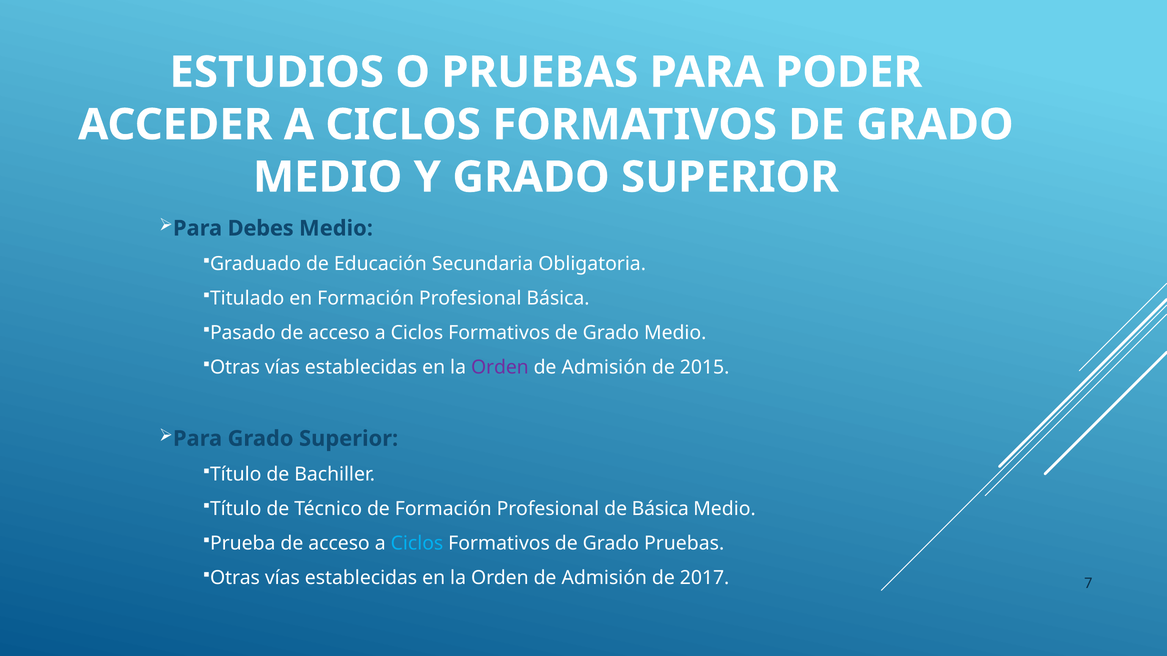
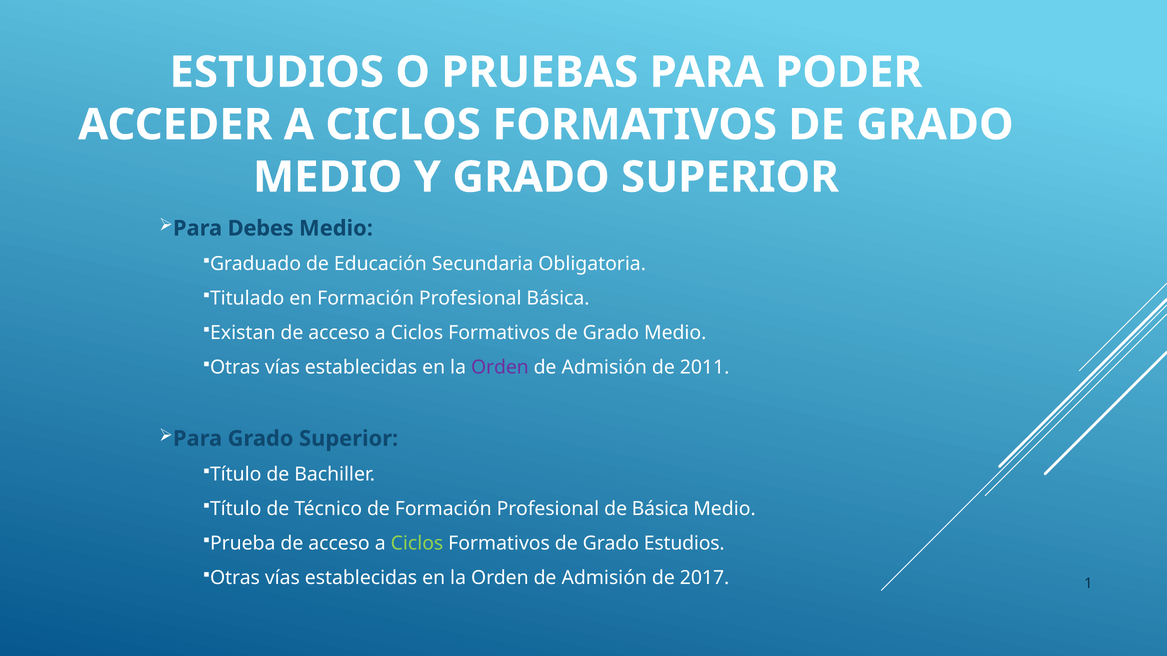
Pasado: Pasado -> Existan
2015: 2015 -> 2011
Ciclos at (417, 544) colour: light blue -> light green
Grado Pruebas: Pruebas -> Estudios
7: 7 -> 1
